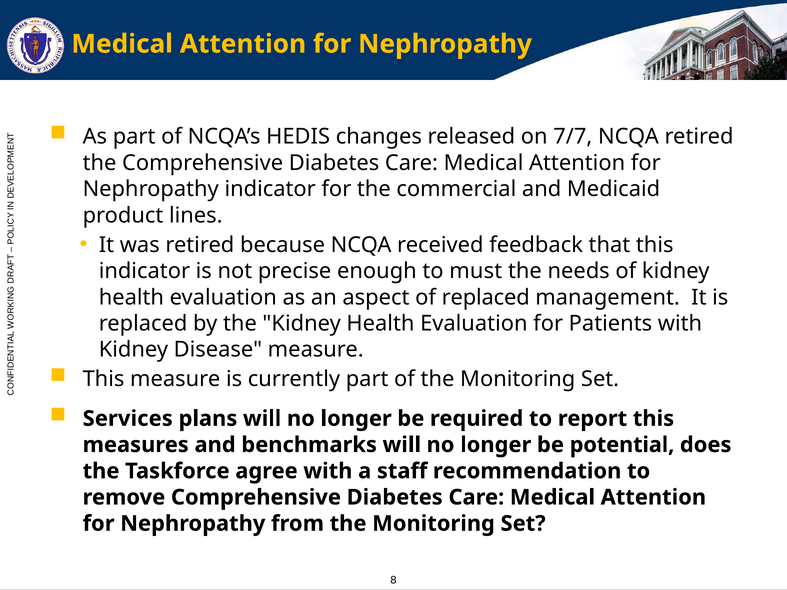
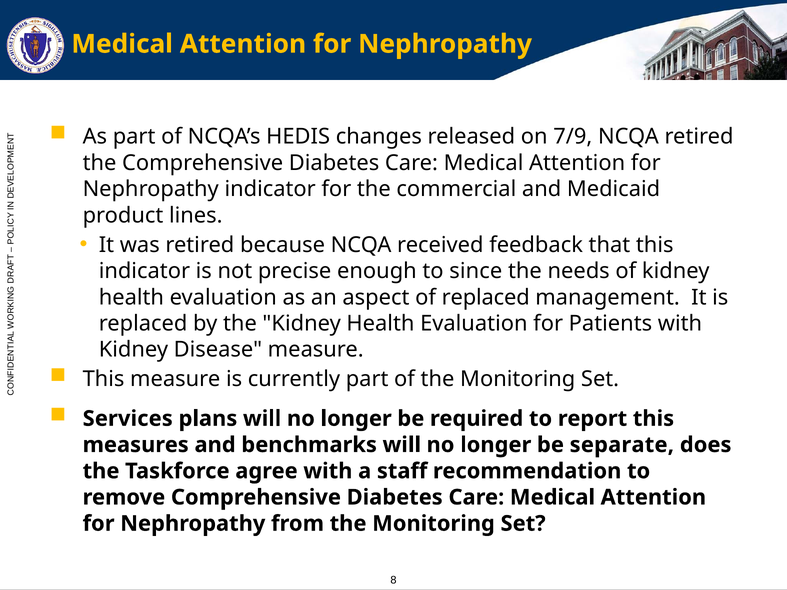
7/7: 7/7 -> 7/9
must: must -> since
potential: potential -> separate
